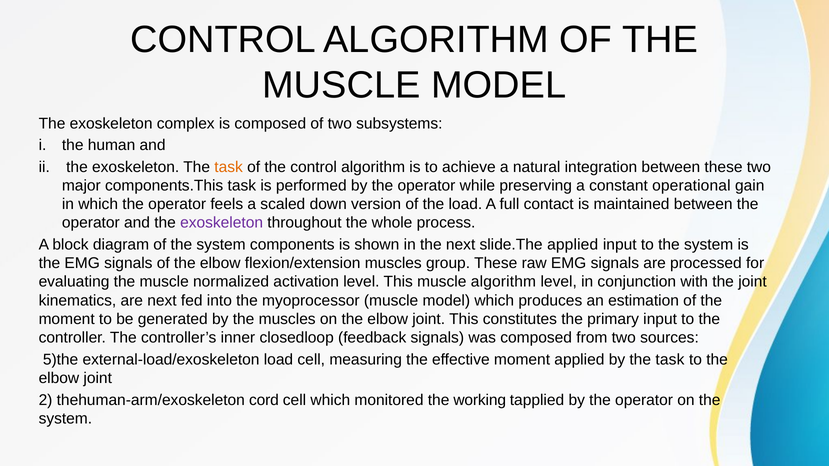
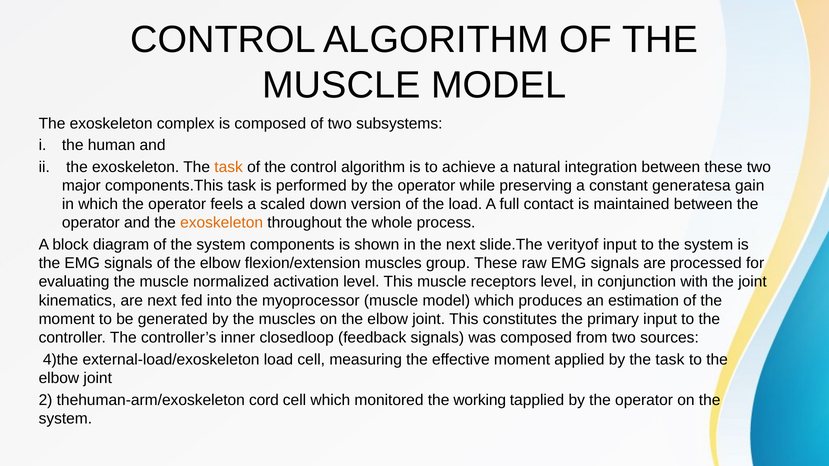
operational: operational -> generatesa
exoskeleton at (222, 223) colour: purple -> orange
slide.The applied: applied -> verityof
muscle algorithm: algorithm -> receptors
5)the: 5)the -> 4)the
